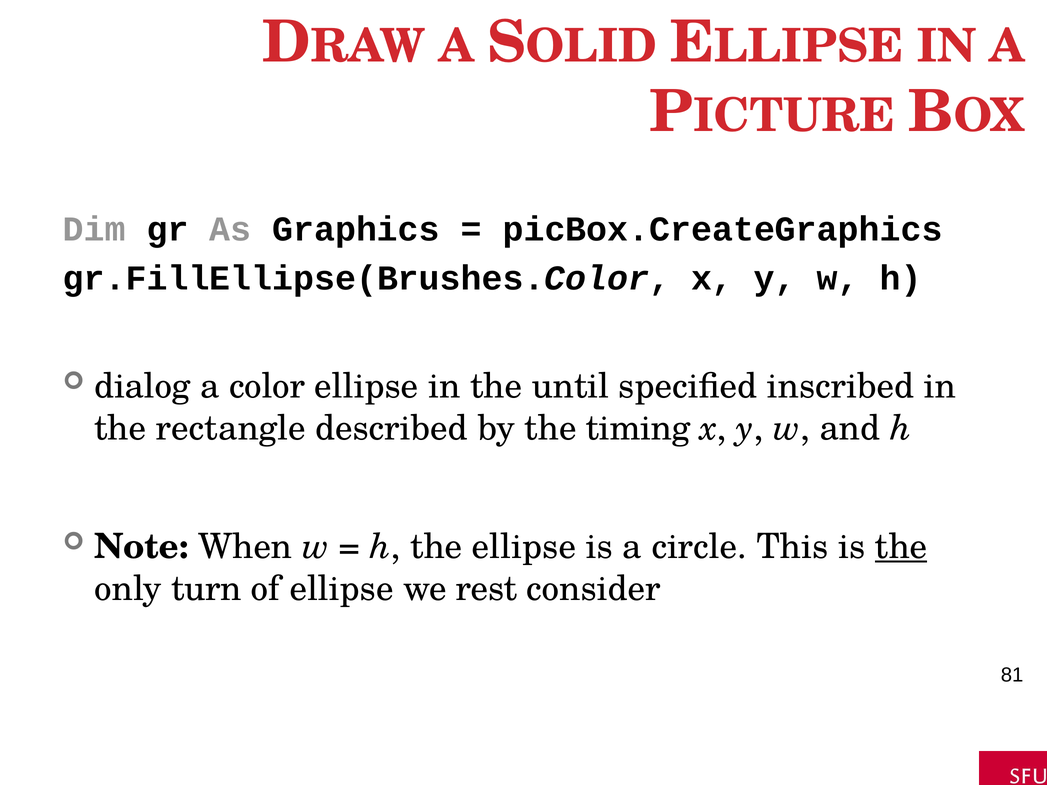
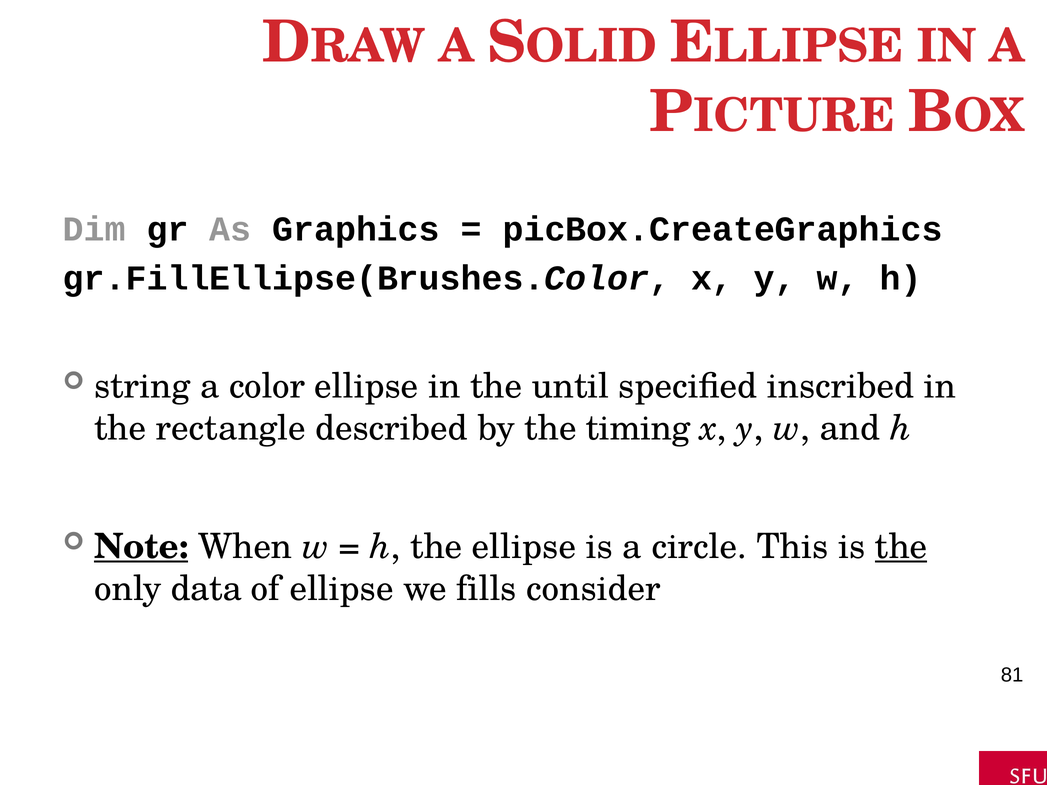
dialog: dialog -> string
Note underline: none -> present
turn: turn -> data
rest: rest -> fills
